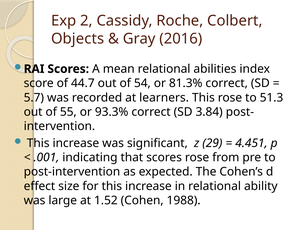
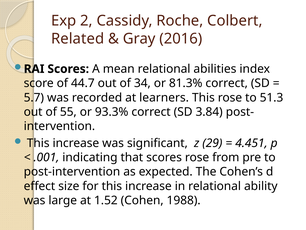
Objects: Objects -> Related
54: 54 -> 34
